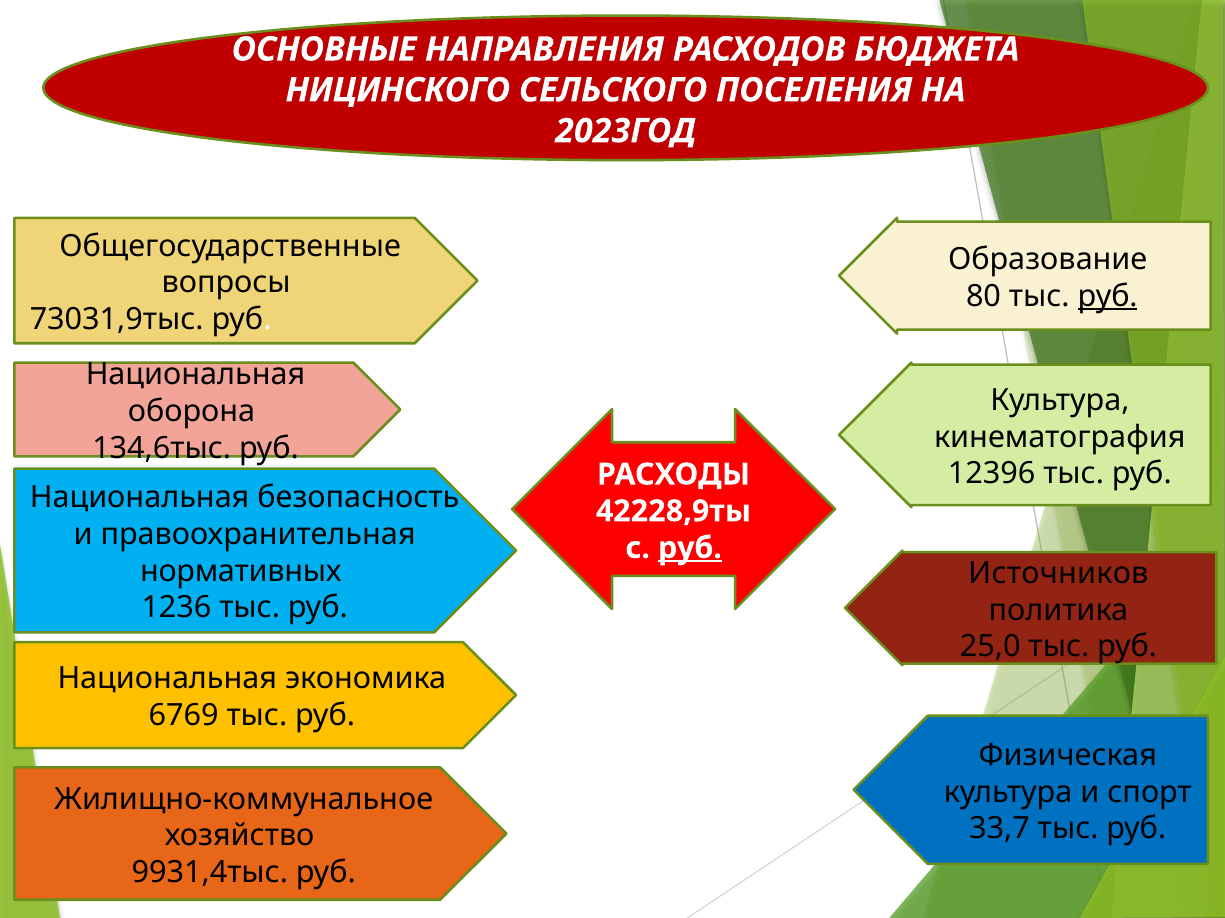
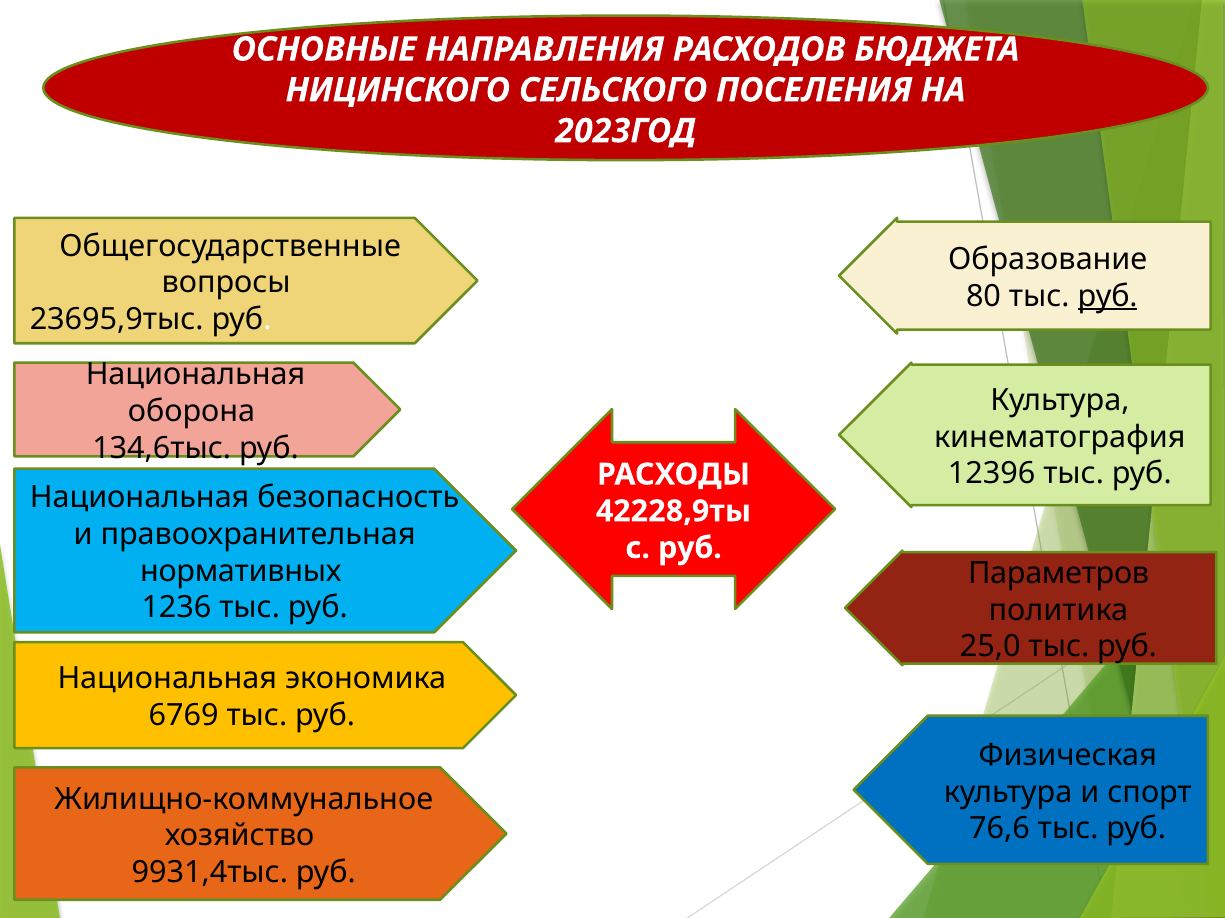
73031,9тыс: 73031,9тыс -> 23695,9тыс
руб at (690, 548) underline: present -> none
Источников: Источников -> Параметров
33,7: 33,7 -> 76,6
